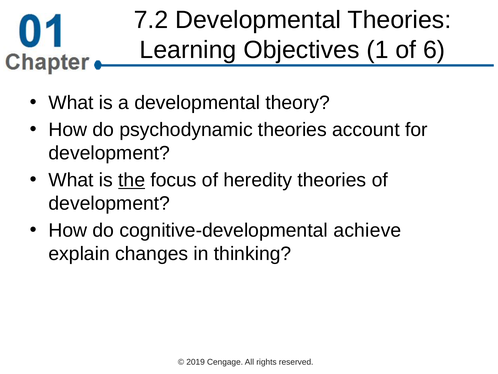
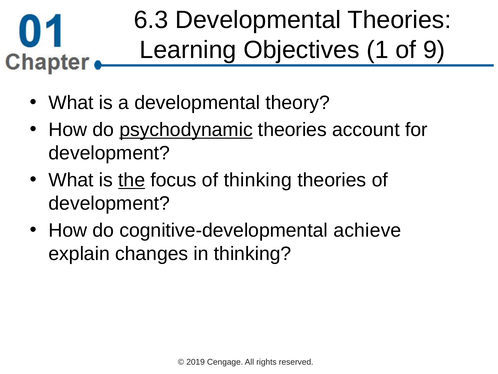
7.2: 7.2 -> 6.3
6: 6 -> 9
psychodynamic underline: none -> present
of heredity: heredity -> thinking
